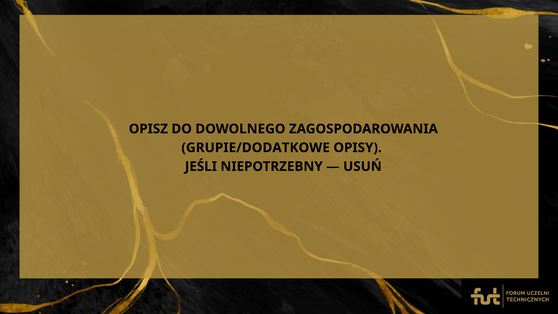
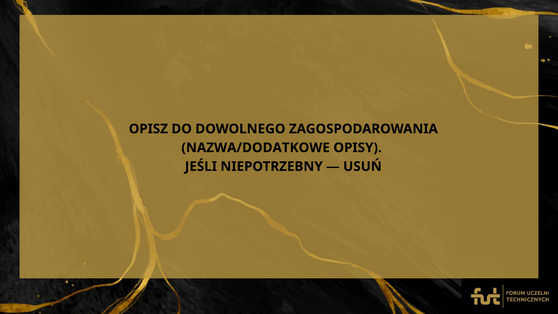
GRUPIE/DODATKOWE: GRUPIE/DODATKOWE -> NAZWA/DODATKOWE
